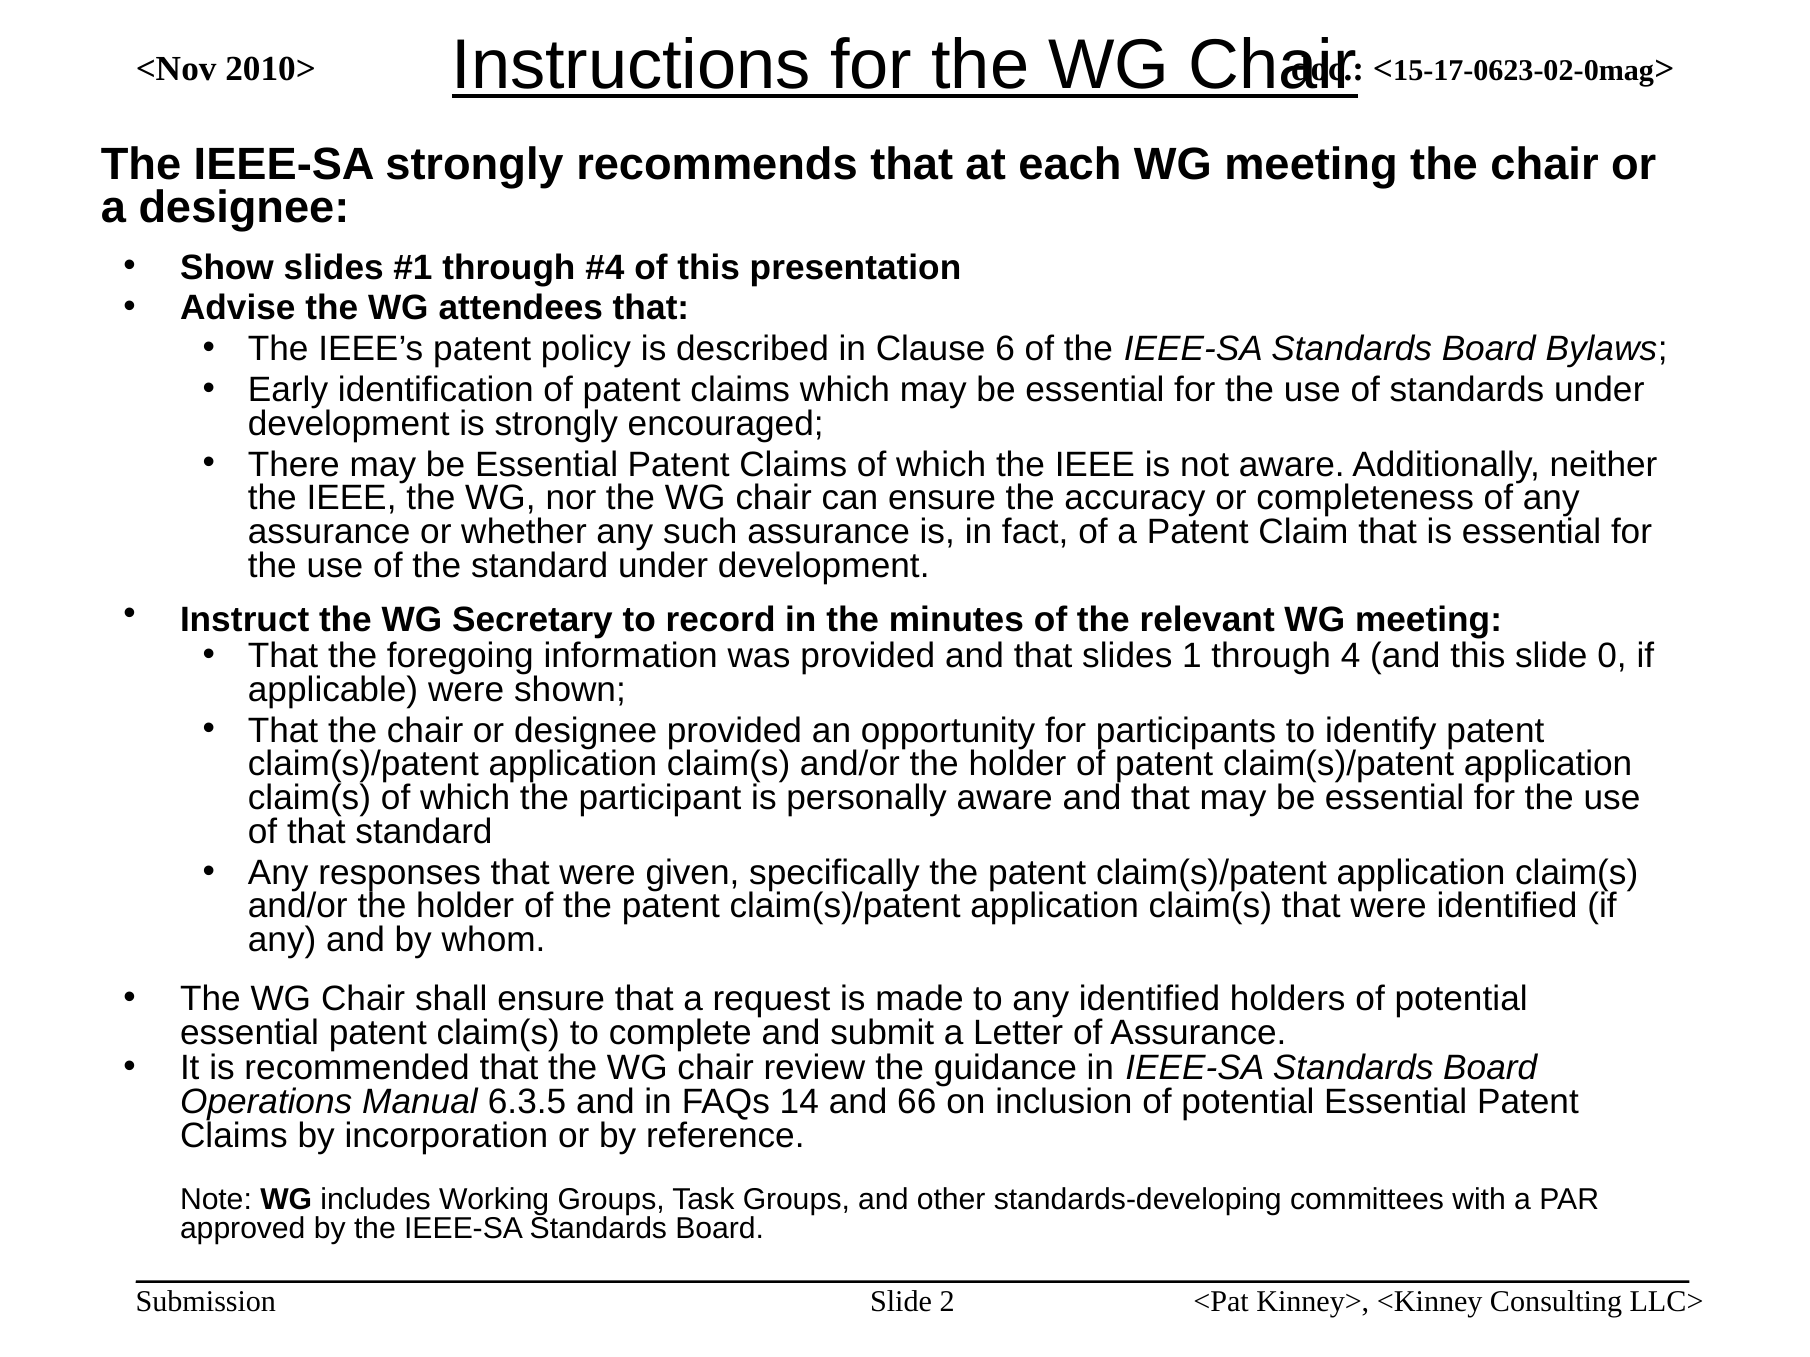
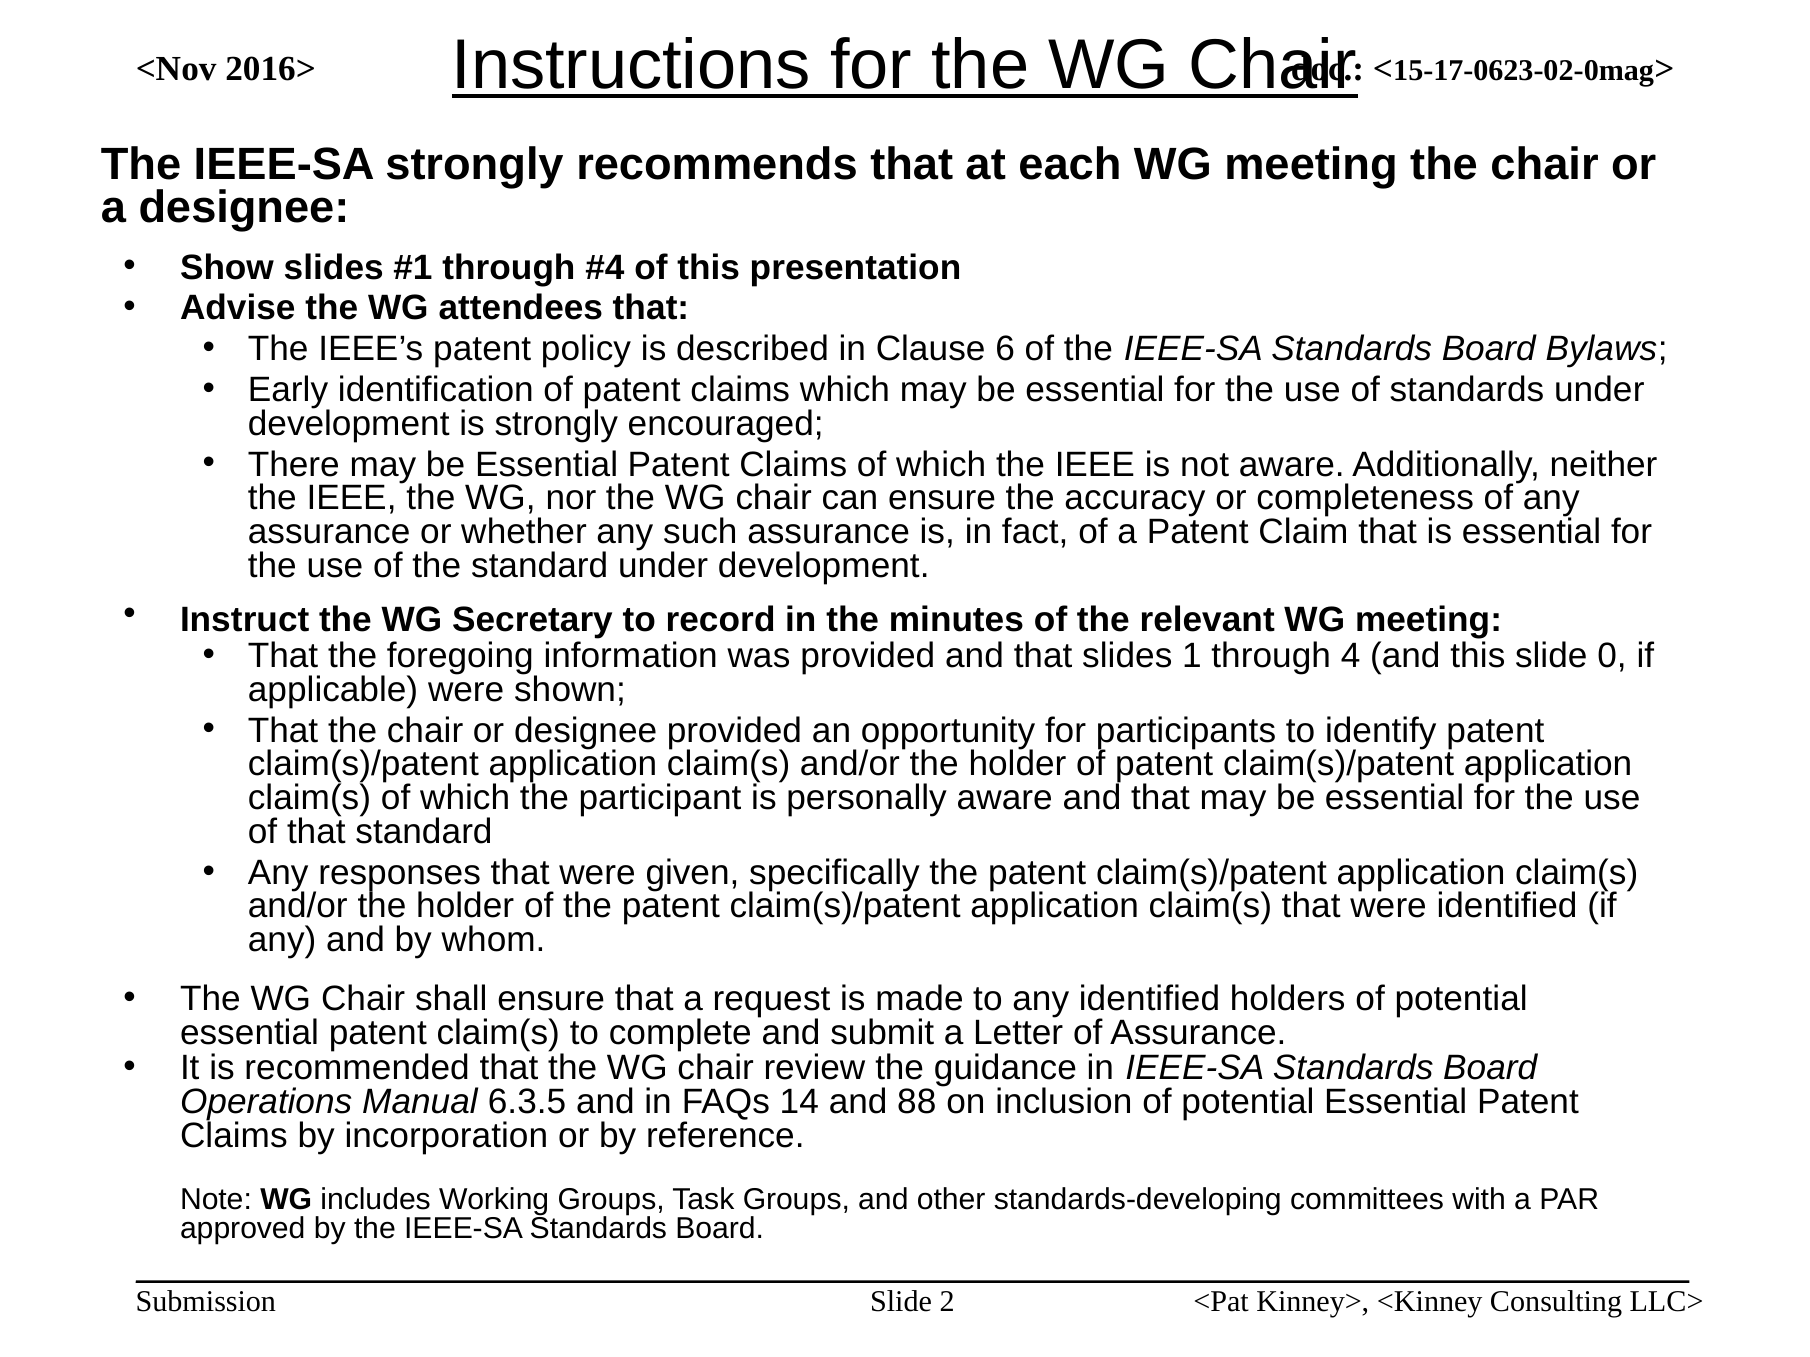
2010>: 2010> -> 2016>
66: 66 -> 88
